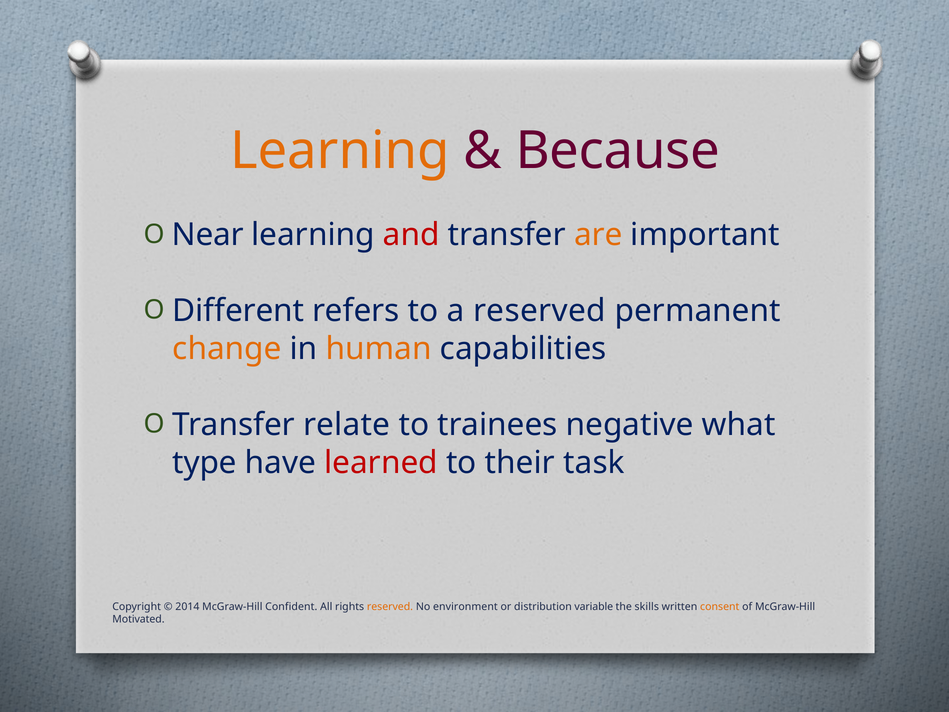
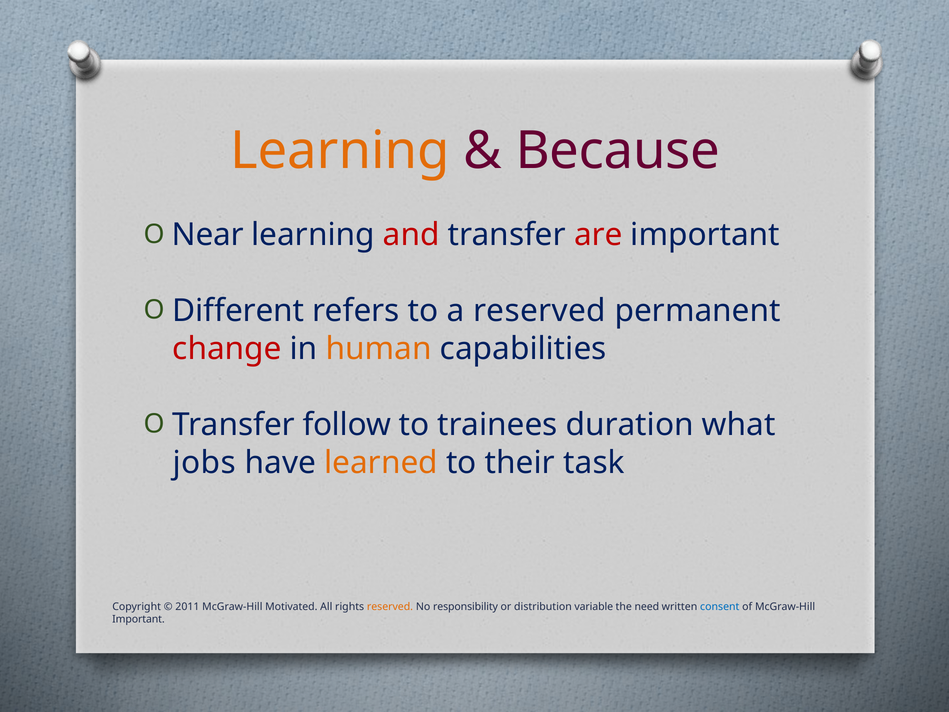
are colour: orange -> red
change colour: orange -> red
relate: relate -> follow
negative: negative -> duration
type: type -> jobs
learned colour: red -> orange
2014: 2014 -> 2011
Confident: Confident -> Motivated
environment: environment -> responsibility
skills: skills -> need
consent colour: orange -> blue
Motivated at (138, 619): Motivated -> Important
